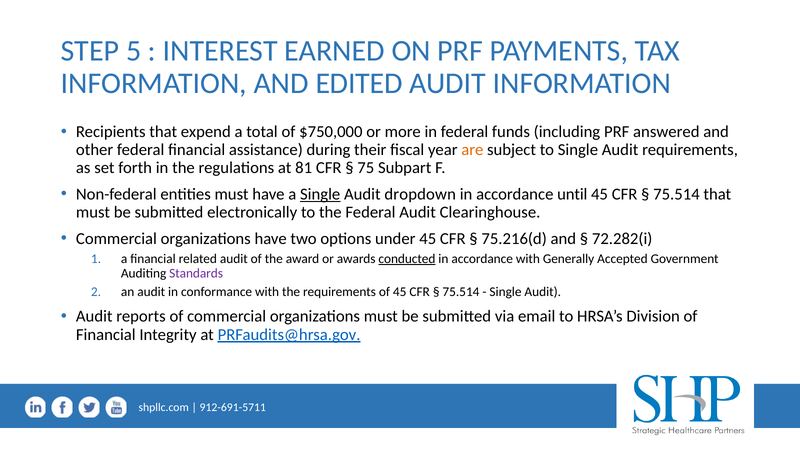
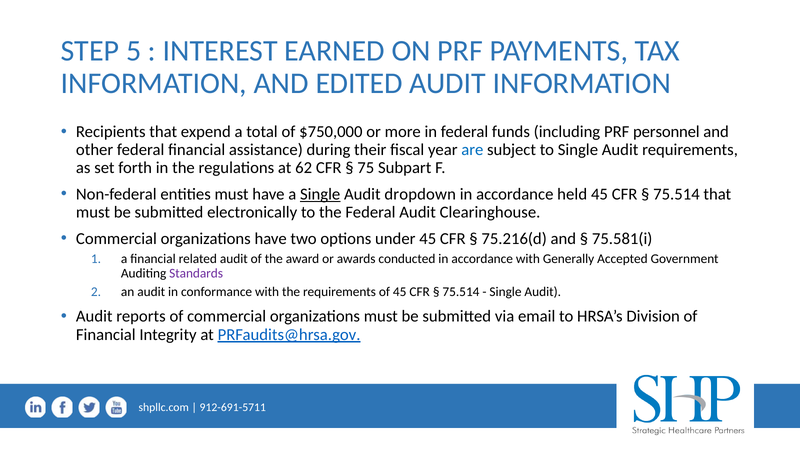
answered: answered -> personnel
are colour: orange -> blue
81: 81 -> 62
until: until -> held
72.282(i: 72.282(i -> 75.581(i
conducted underline: present -> none
